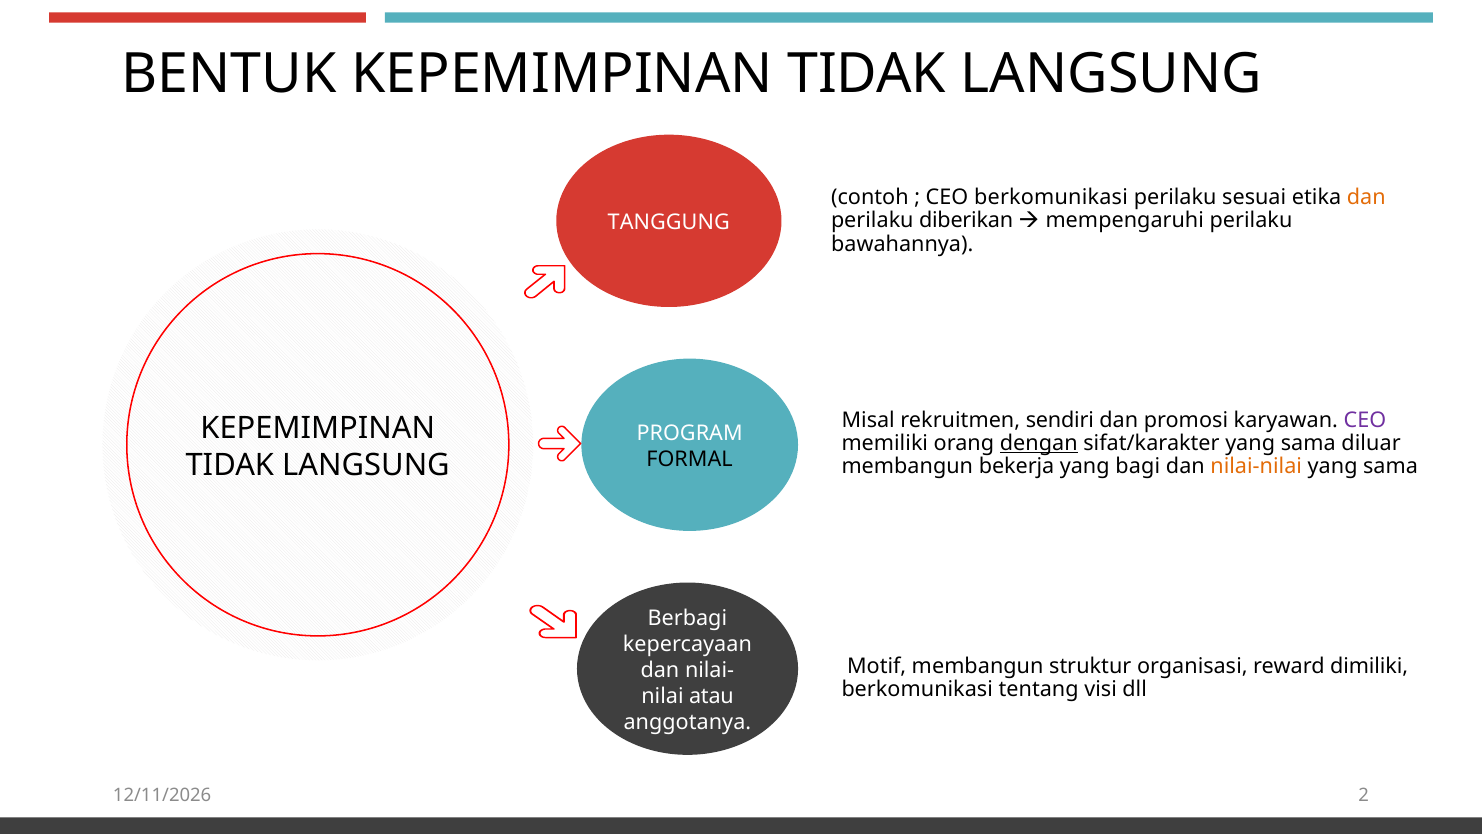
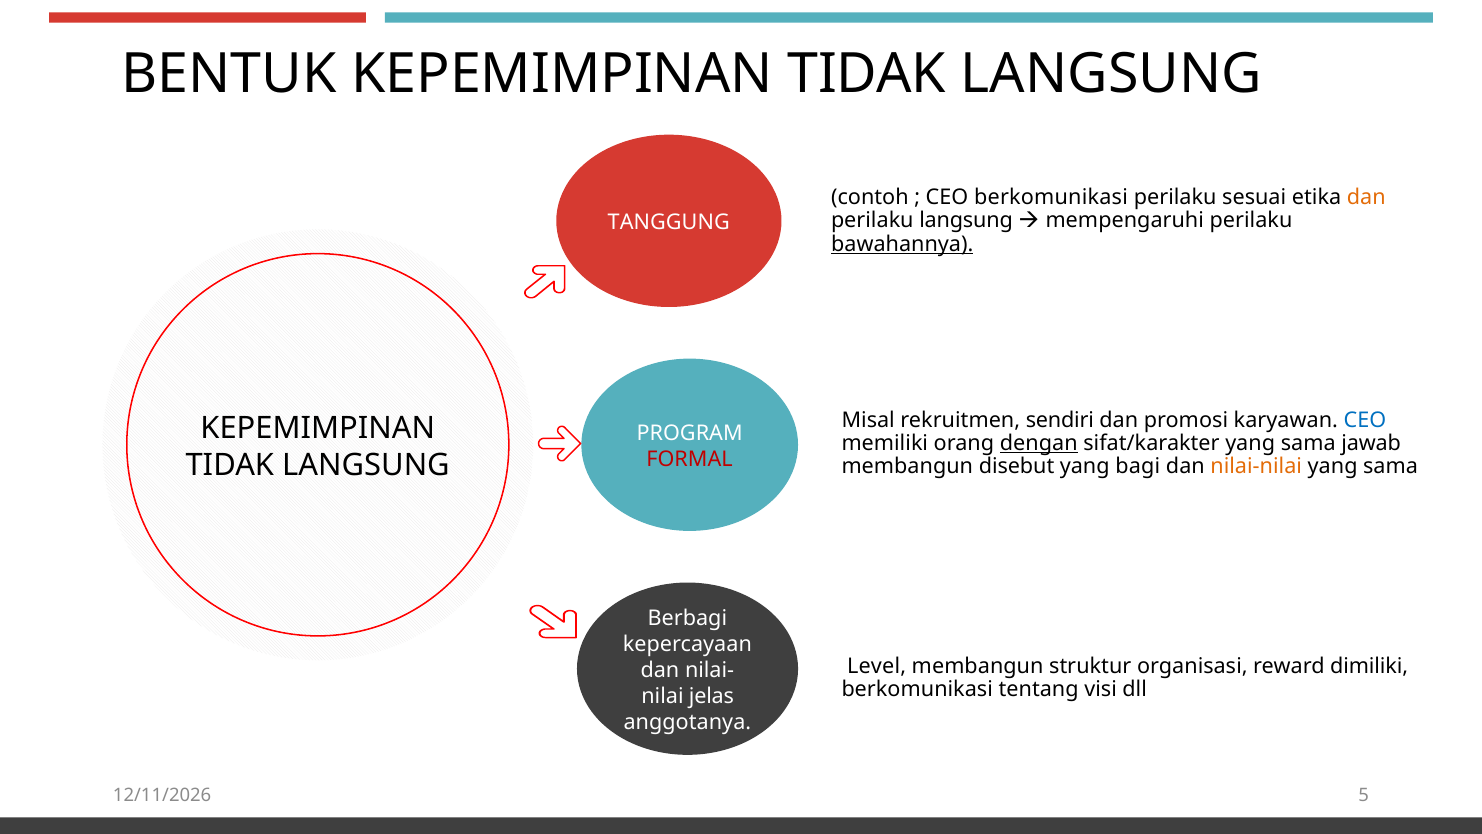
perilaku diberikan: diberikan -> langsung
bawahannya underline: none -> present
CEO at (1365, 420) colour: purple -> blue
diluar: diluar -> jawab
FORMAL colour: black -> red
bekerja: bekerja -> disebut
Motif: Motif -> Level
atau: atau -> jelas
2: 2 -> 5
